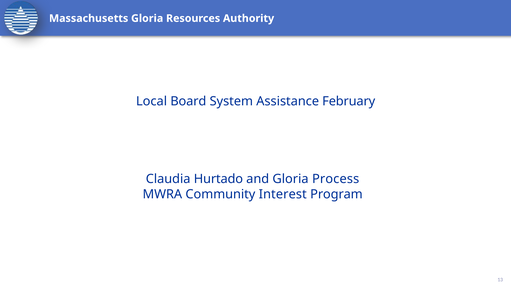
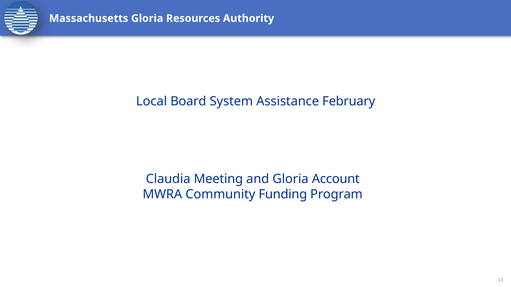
Hurtado: Hurtado -> Meeting
Process: Process -> Account
Interest: Interest -> Funding
